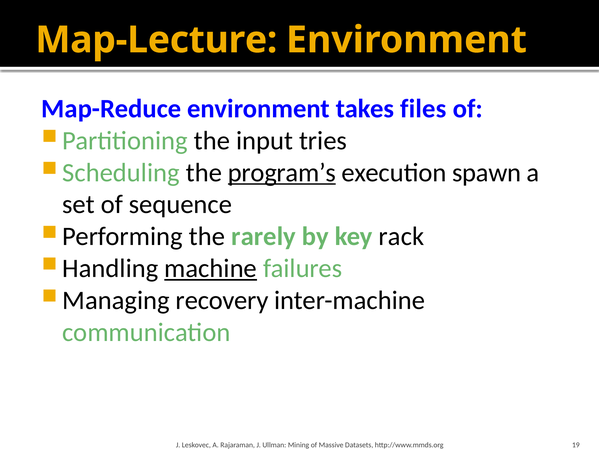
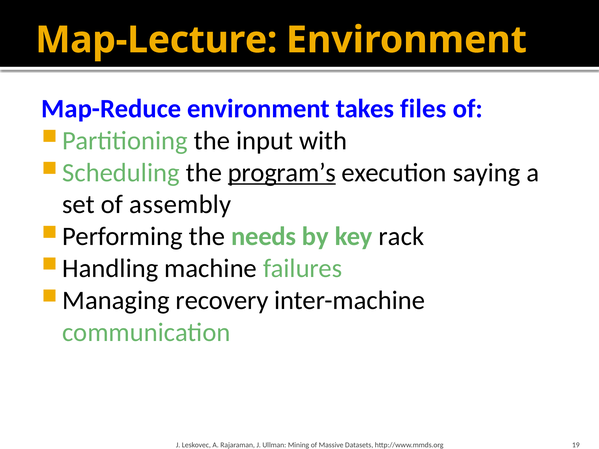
tries: tries -> with
spawn: spawn -> saying
sequence: sequence -> assembly
rarely: rarely -> needs
machine underline: present -> none
